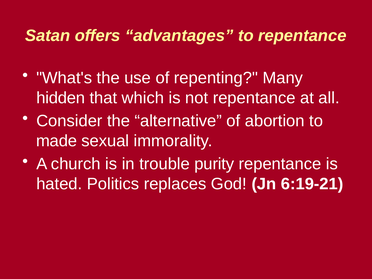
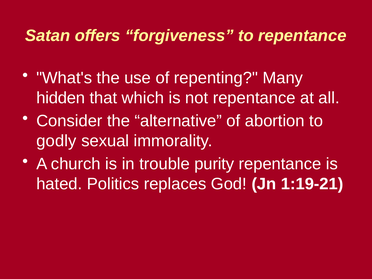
advantages: advantages -> forgiveness
made: made -> godly
6:19-21: 6:19-21 -> 1:19-21
